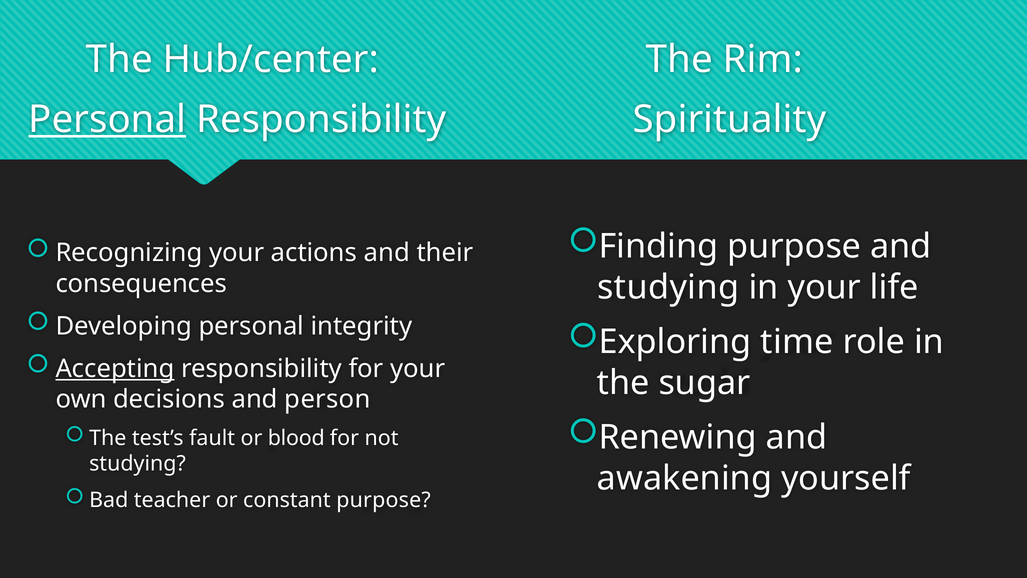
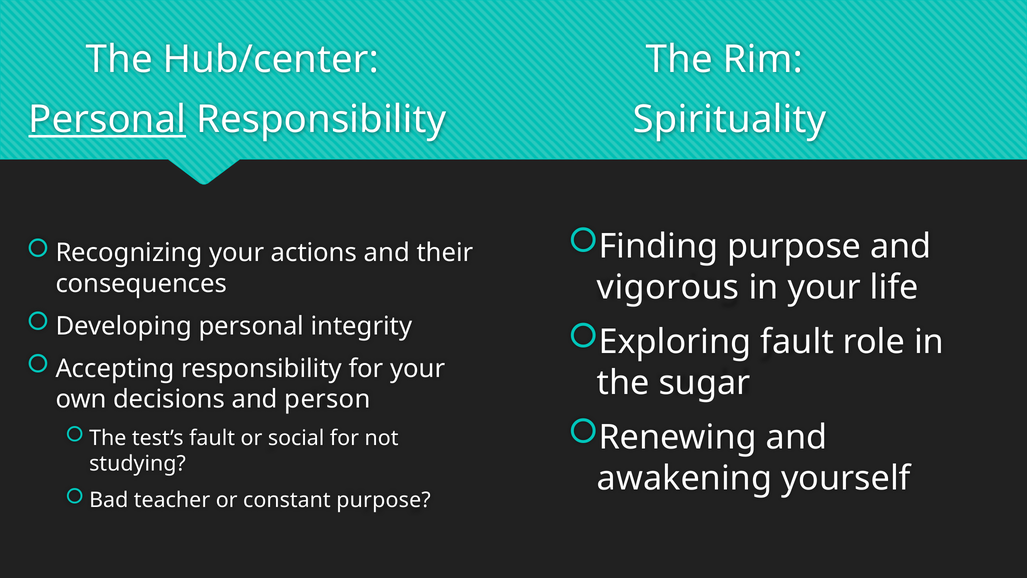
studying at (668, 287): studying -> vigorous
Exploring time: time -> fault
Accepting underline: present -> none
blood: blood -> social
